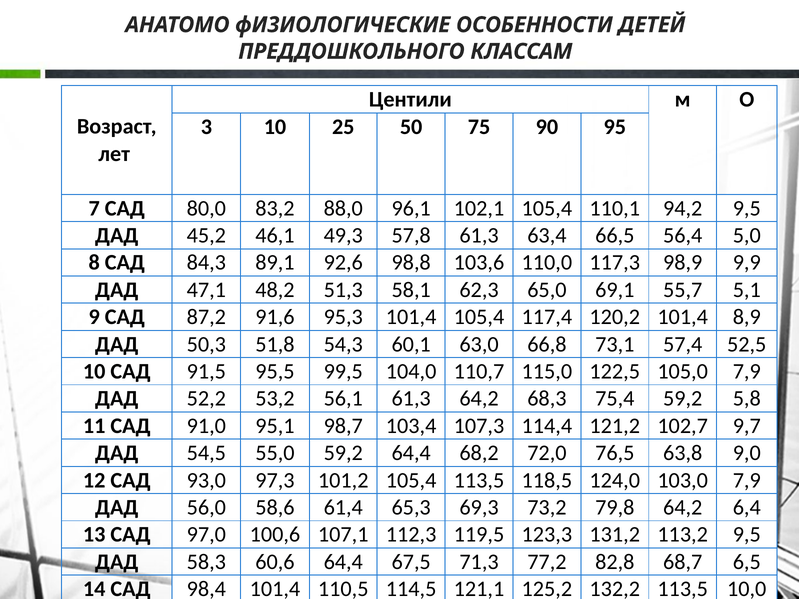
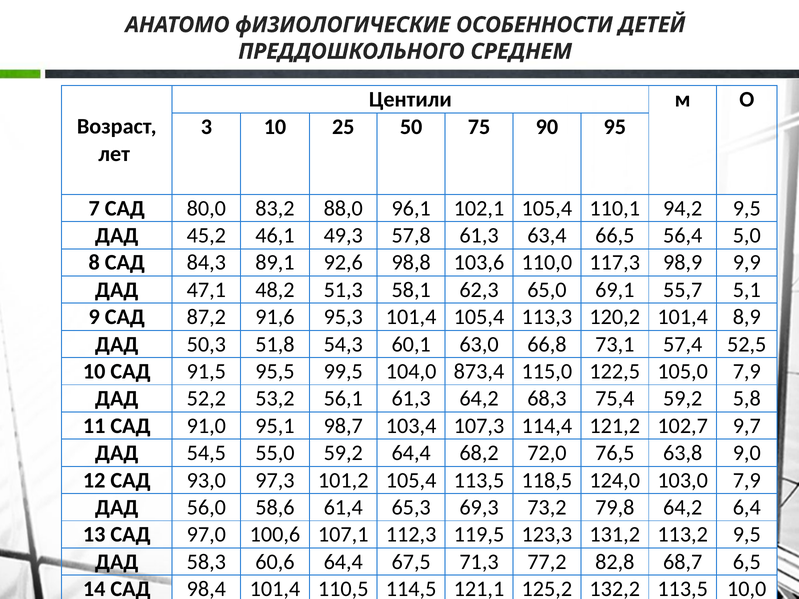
КЛАССАМ: КЛАССАМ -> СРЕДНЕМ
117,4: 117,4 -> 113,3
110,7: 110,7 -> 873,4
